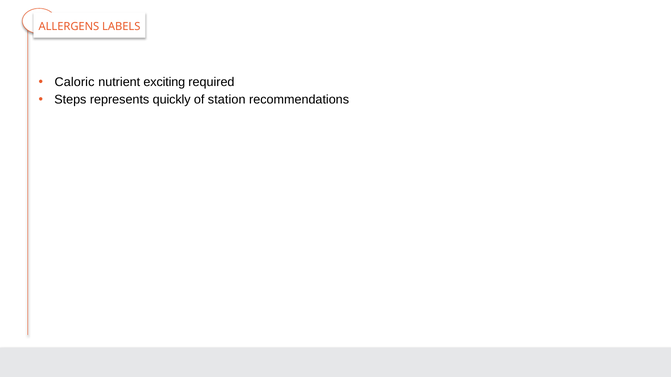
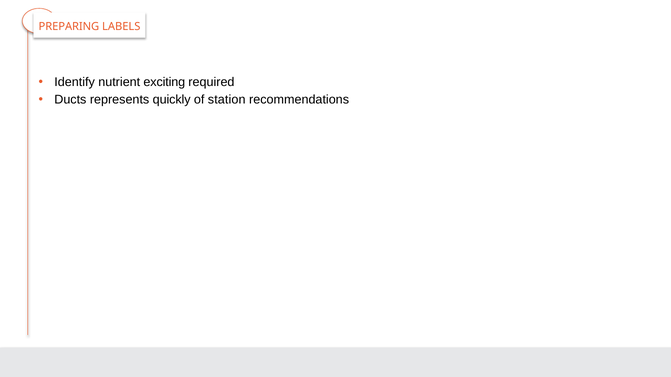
ALLERGENS: ALLERGENS -> PREPARING
Caloric: Caloric -> Identify
Steps: Steps -> Ducts
